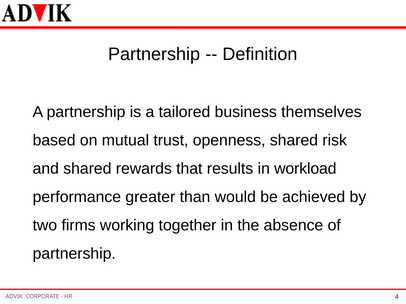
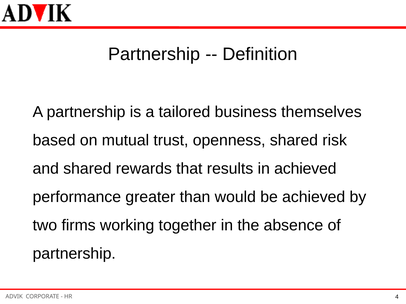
in workload: workload -> achieved
